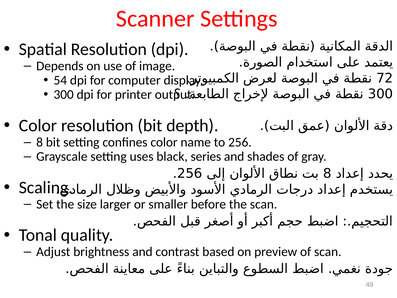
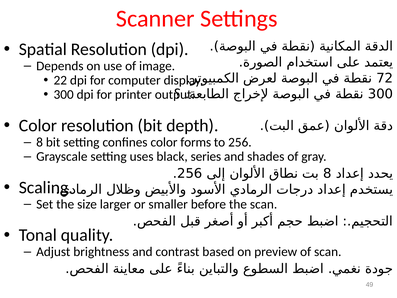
54: 54 -> 22
name: name -> forms
